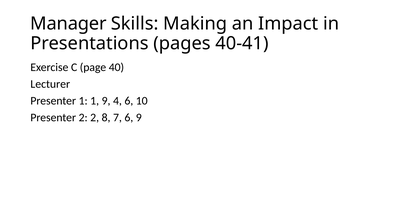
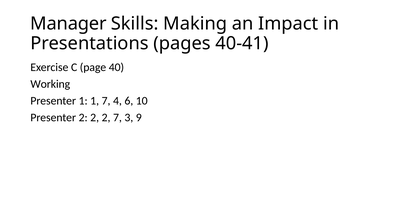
Lecturer: Lecturer -> Working
1 9: 9 -> 7
2 2 8: 8 -> 2
7 6: 6 -> 3
